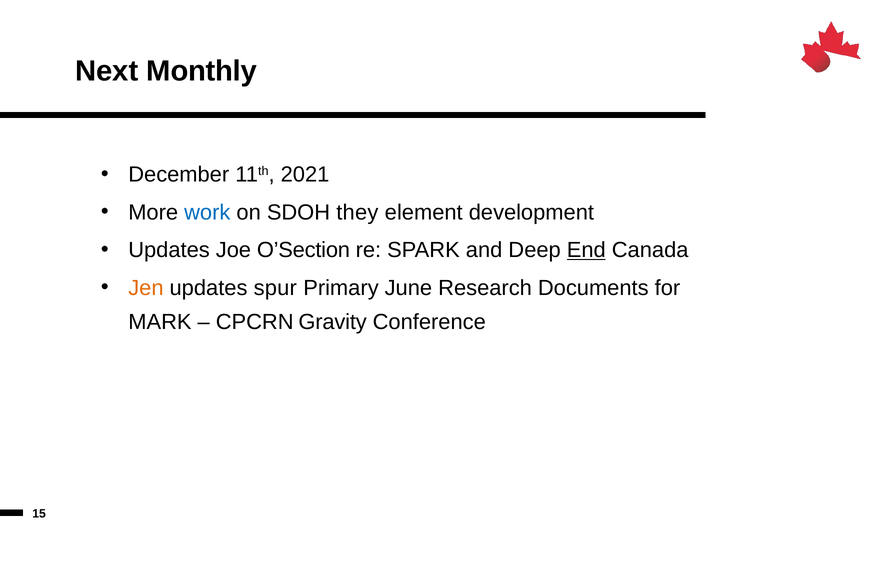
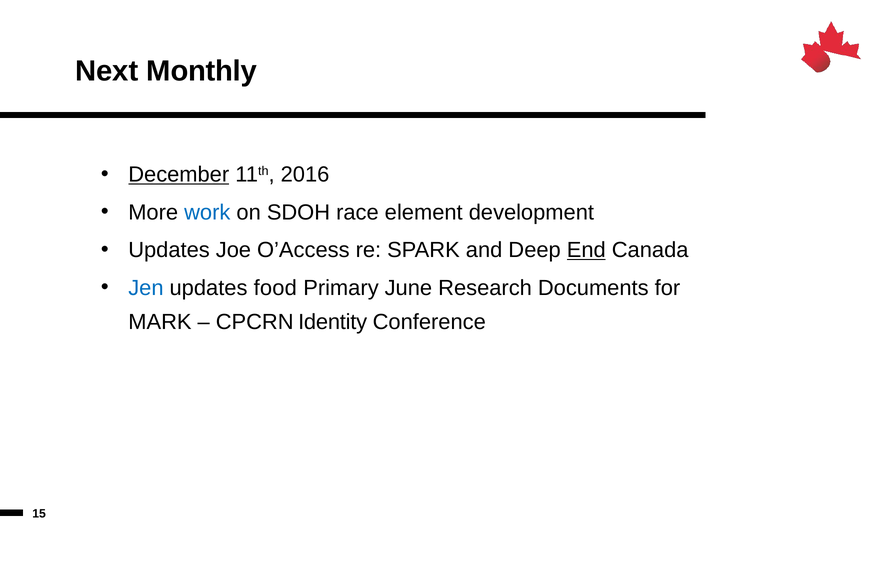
December underline: none -> present
2021: 2021 -> 2016
they: they -> race
O’Section: O’Section -> O’Access
Jen colour: orange -> blue
spur: spur -> food
Gravity: Gravity -> Identity
